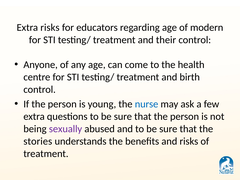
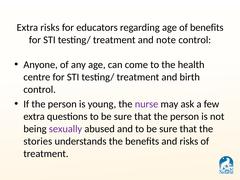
of modern: modern -> benefits
their: their -> note
nurse colour: blue -> purple
